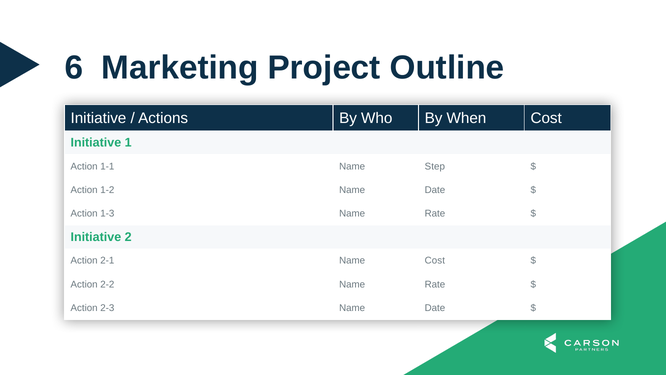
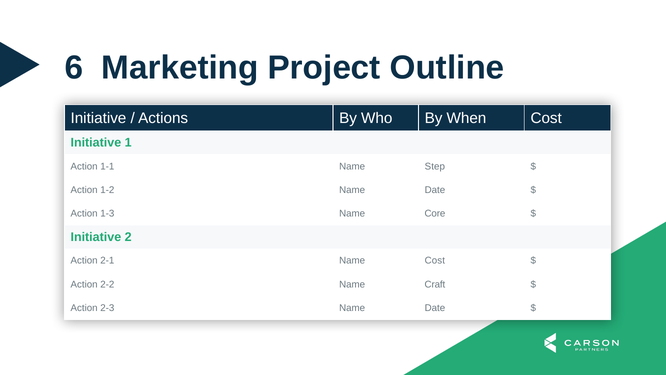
1-3 Name Rate: Rate -> Core
2-2 Name Rate: Rate -> Craft
